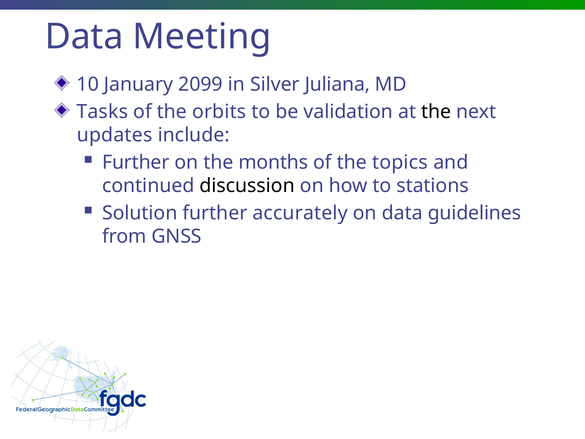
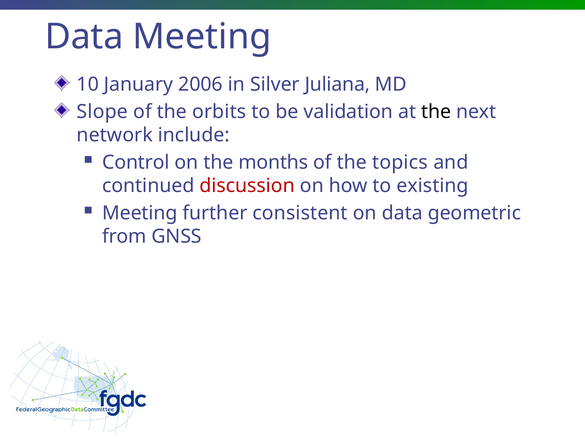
2099: 2099 -> 2006
Tasks: Tasks -> Slope
updates: updates -> network
Further at (136, 162): Further -> Control
discussion colour: black -> red
stations: stations -> existing
Solution at (140, 213): Solution -> Meeting
accurately: accurately -> consistent
guidelines: guidelines -> geometric
